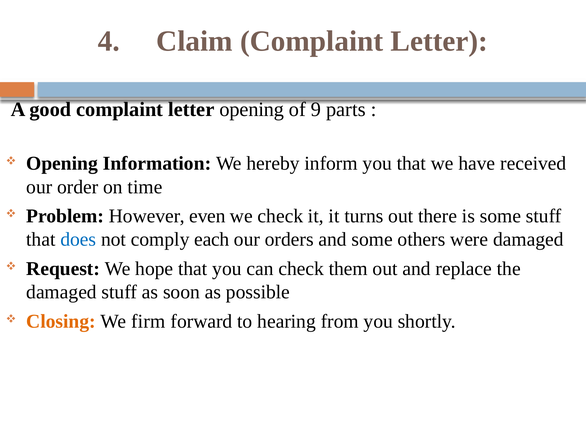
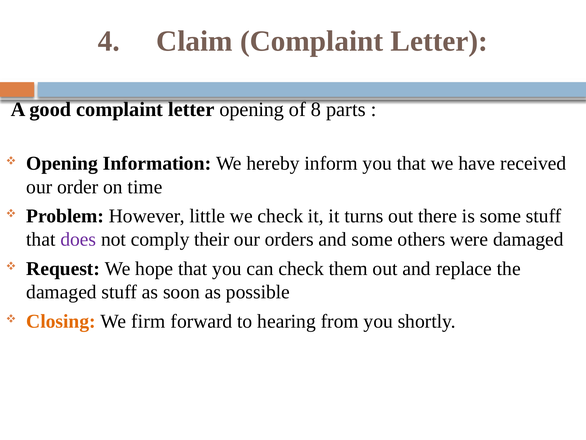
9: 9 -> 8
even: even -> little
does colour: blue -> purple
each: each -> their
